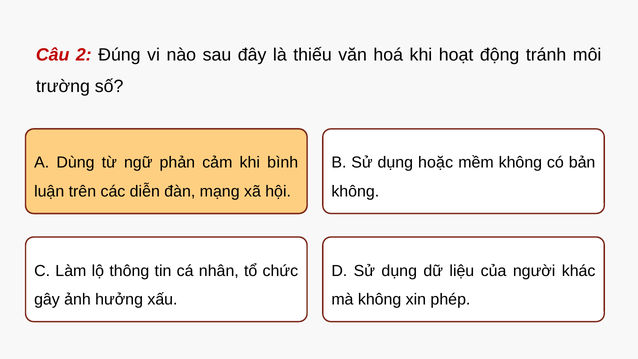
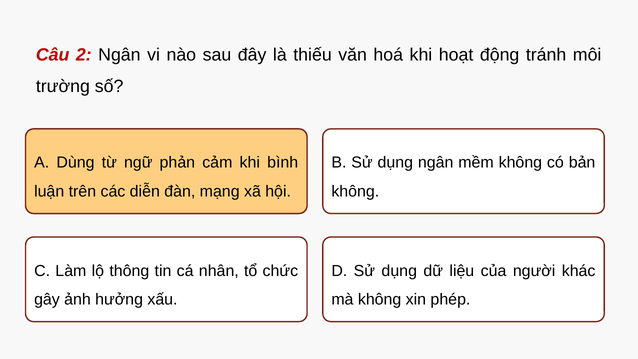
2 Đúng: Đúng -> Ngân
dụng hoặc: hoặc -> ngân
